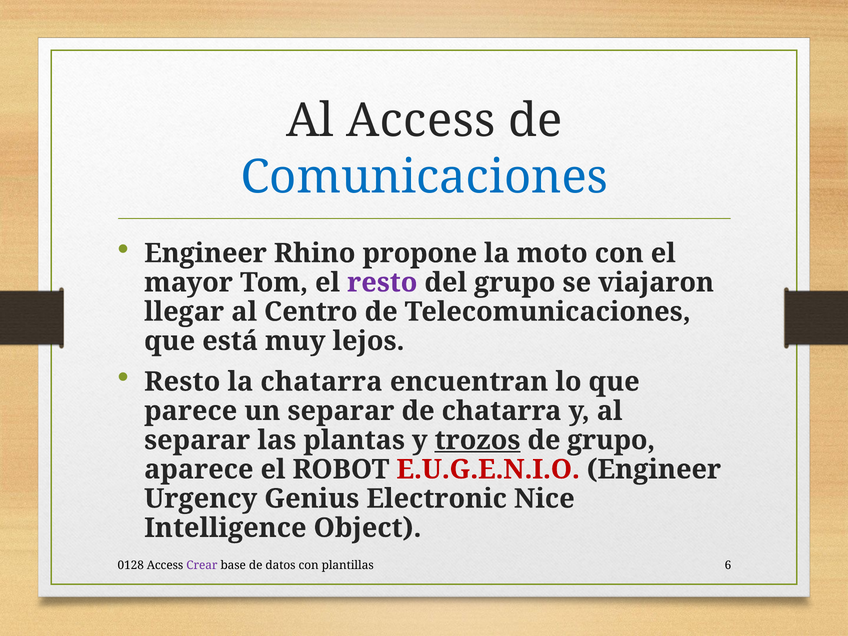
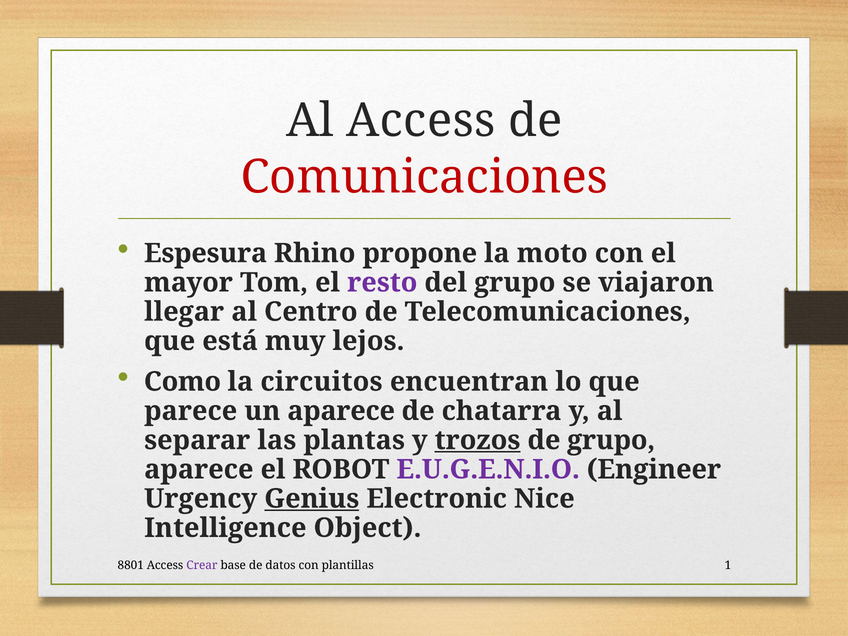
Comunicaciones colour: blue -> red
Engineer at (206, 253): Engineer -> Espesura
Resto at (182, 382): Resto -> Como
la chatarra: chatarra -> circuitos
un separar: separar -> aparece
E.U.G.E.N.I.O colour: red -> purple
Genius underline: none -> present
0128: 0128 -> 8801
6: 6 -> 1
